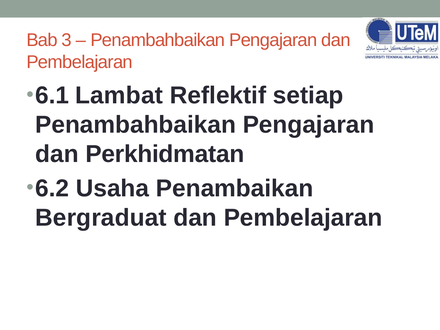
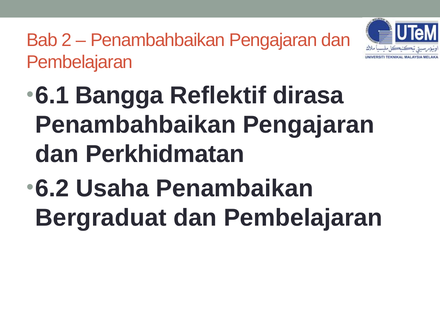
3: 3 -> 2
Lambat: Lambat -> Bangga
setiap: setiap -> dirasa
